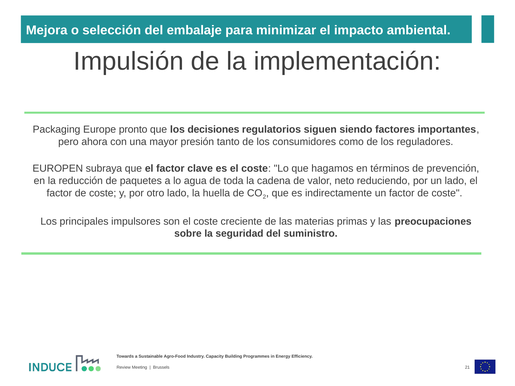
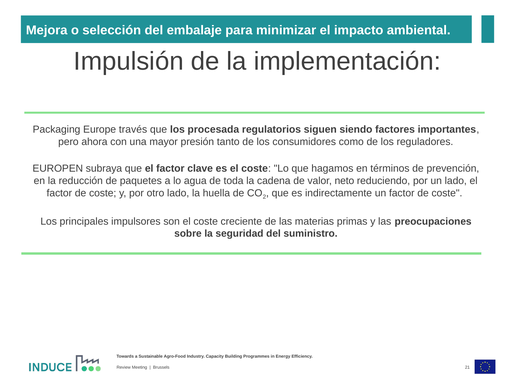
pronto: pronto -> través
decisiones: decisiones -> procesada
